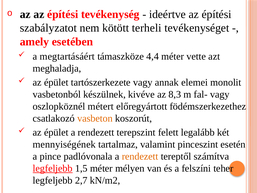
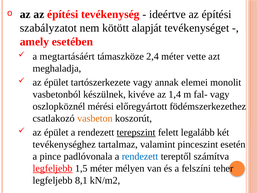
terheli: terheli -> alapját
4,4: 4,4 -> 2,4
8,3: 8,3 -> 1,4
métert: métert -> mérési
terepszint underline: none -> present
mennyiségének: mennyiségének -> tevékenységhez
rendezett at (140, 156) colour: orange -> blue
2,7: 2,7 -> 8,1
